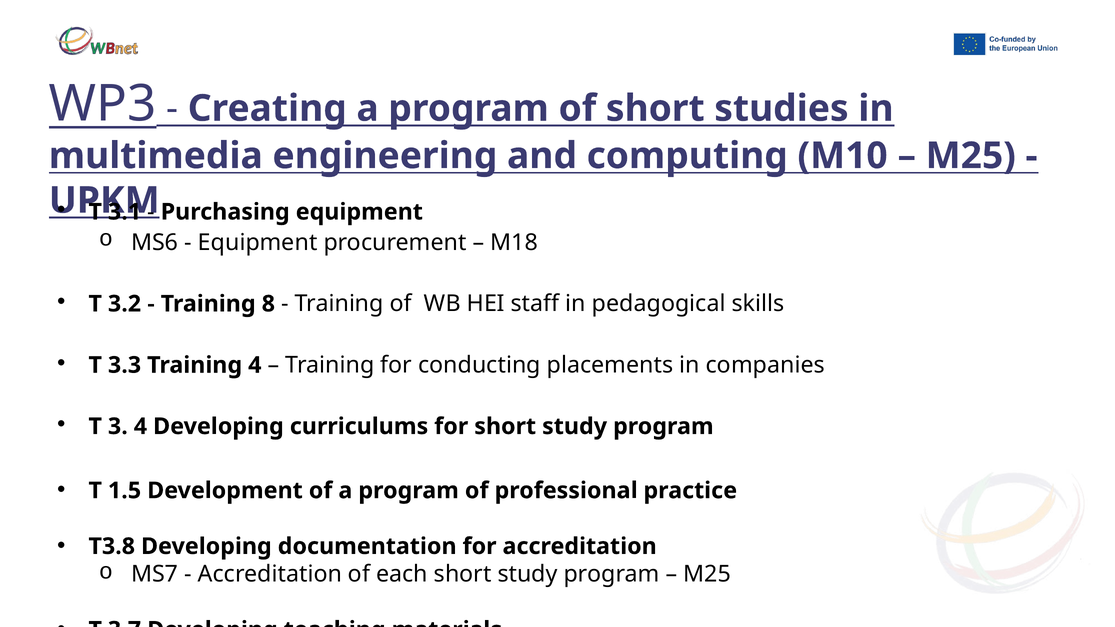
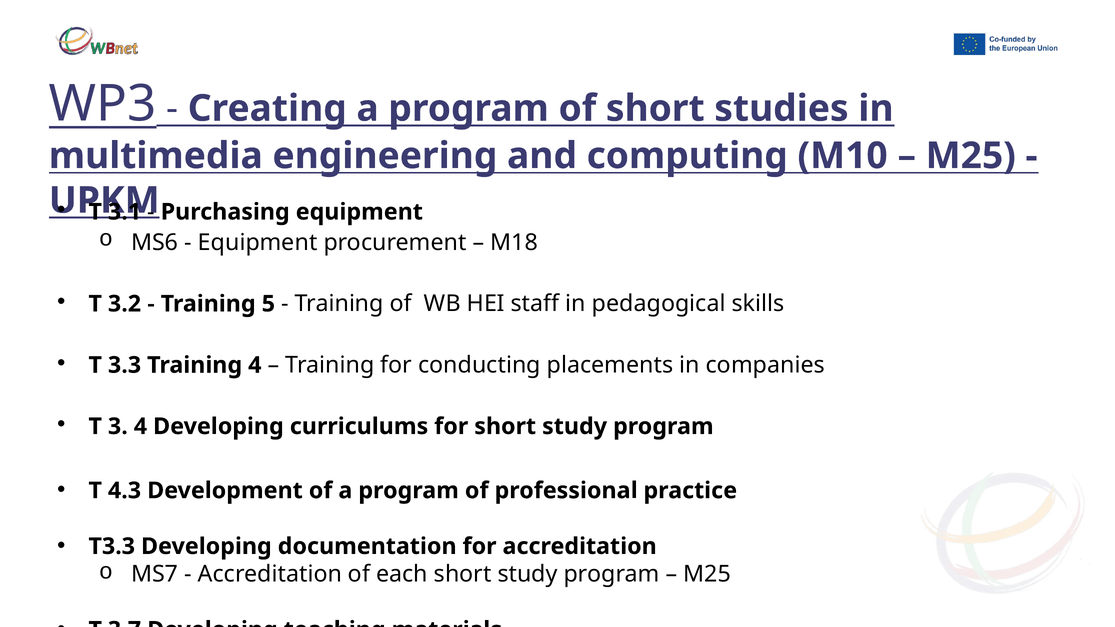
8: 8 -> 5
1.5: 1.5 -> 4.3
T3.8: T3.8 -> T3.3
